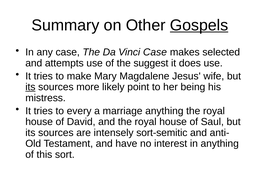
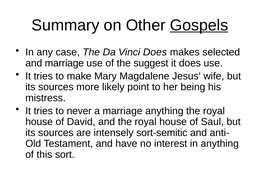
Vinci Case: Case -> Does
and attempts: attempts -> marriage
its at (30, 87) underline: present -> none
every: every -> never
